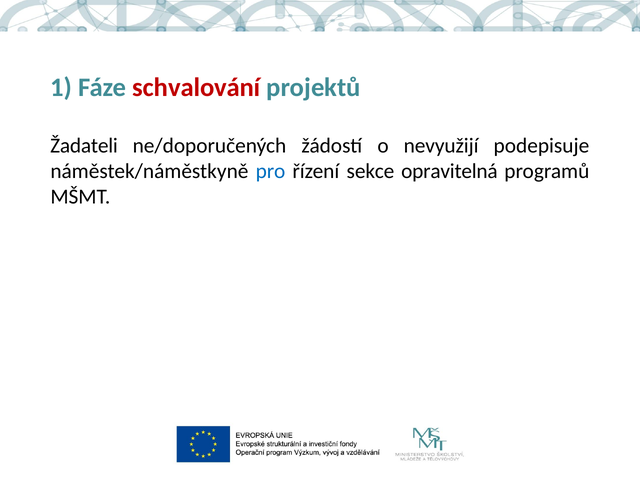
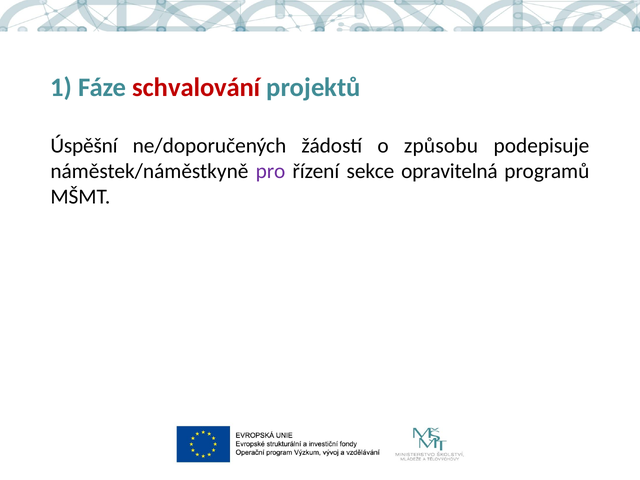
Žadateli: Žadateli -> Úspěšní
nevyužijí: nevyužijí -> způsobu
pro colour: blue -> purple
